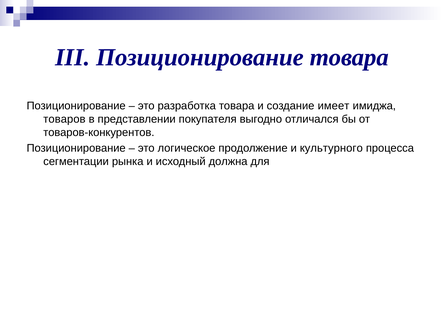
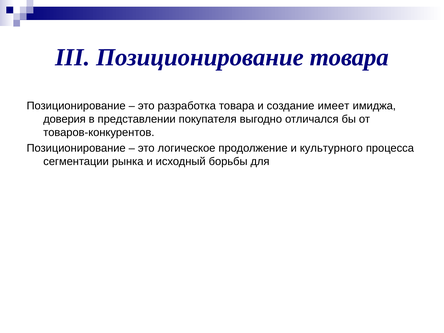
товаров: товаров -> доверия
должна: должна -> борьбы
